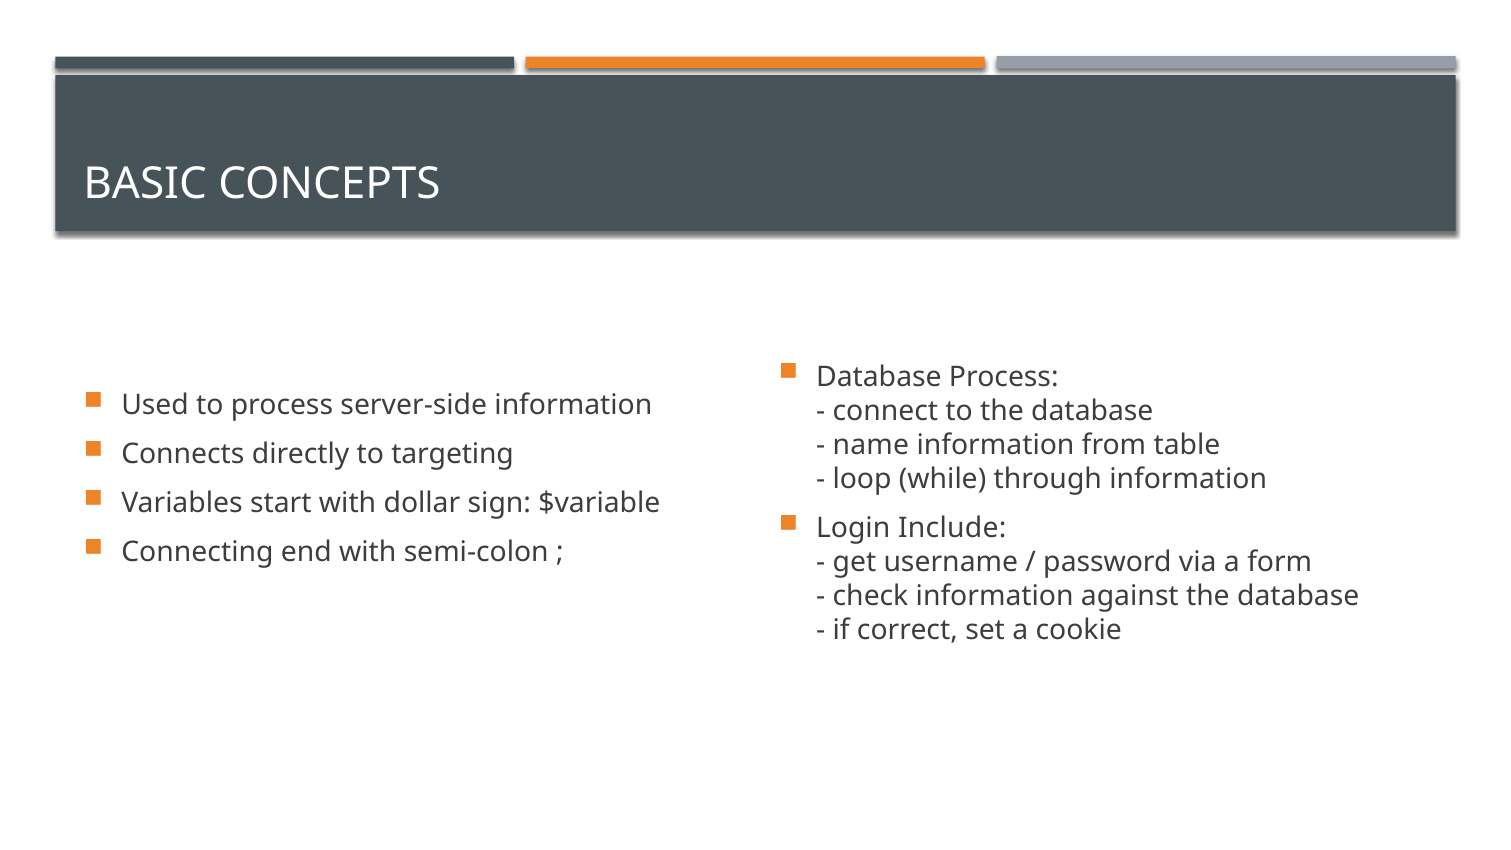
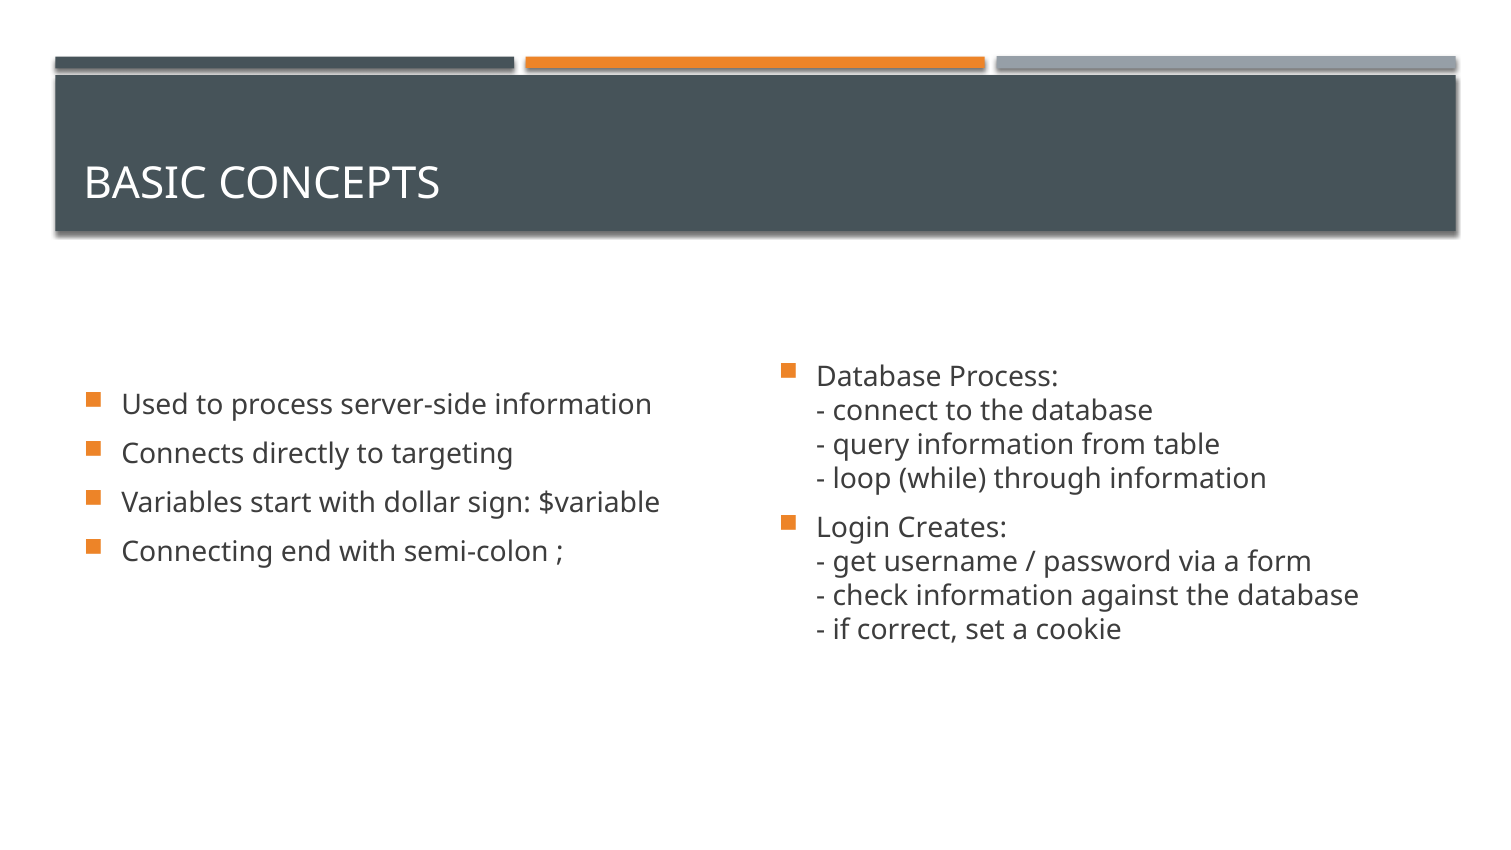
name: name -> query
Include: Include -> Creates
